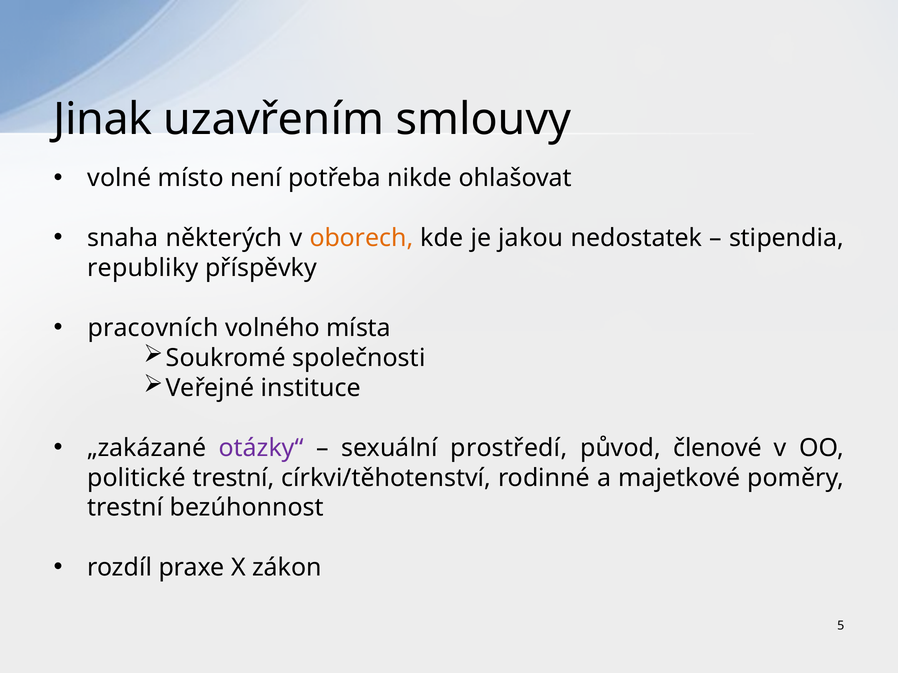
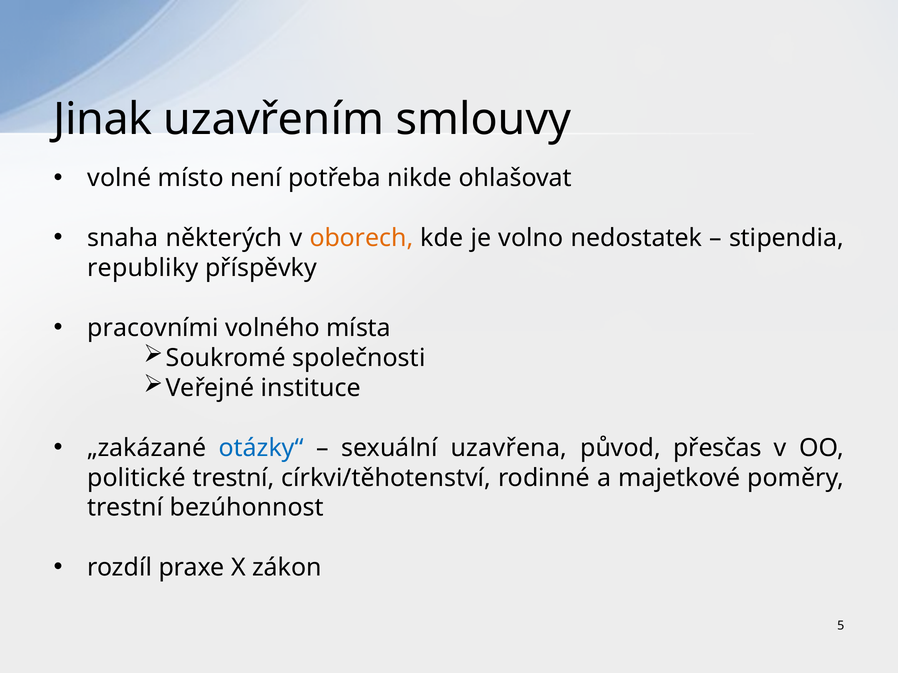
jakou: jakou -> volno
pracovních: pracovních -> pracovními
otázky“ colour: purple -> blue
prostředí: prostředí -> uzavřena
členové: členové -> přesčas
